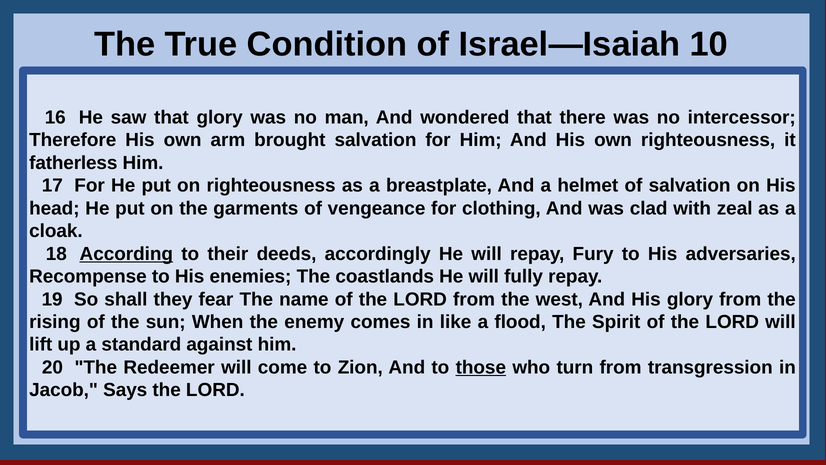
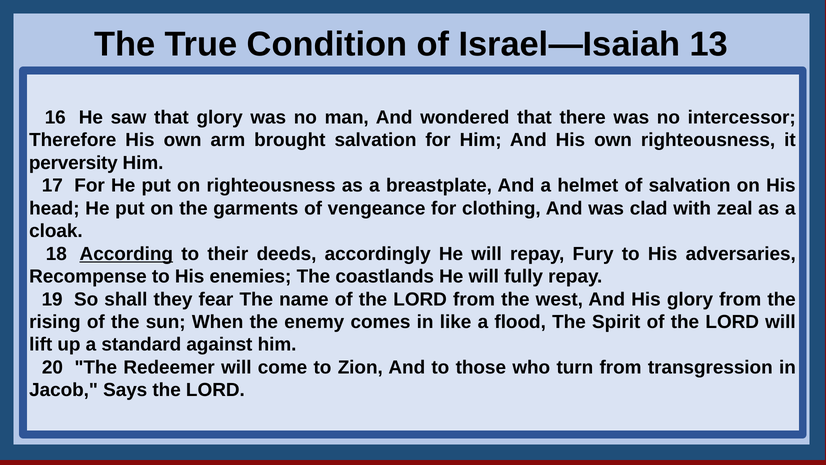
10: 10 -> 13
fatherless: fatherless -> perversity
those underline: present -> none
